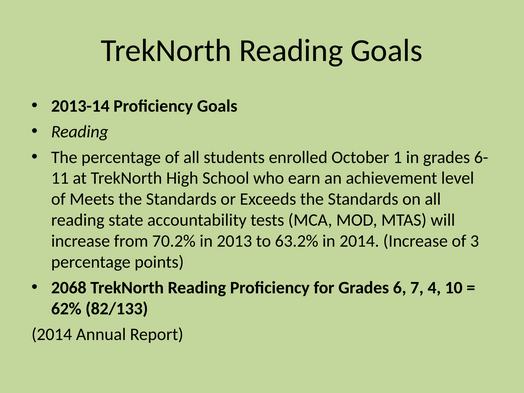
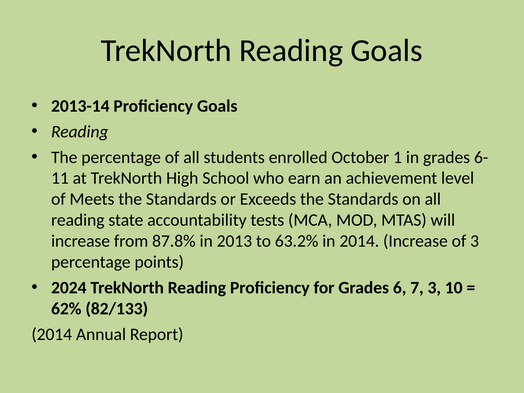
70.2%: 70.2% -> 87.8%
2068: 2068 -> 2024
7 4: 4 -> 3
